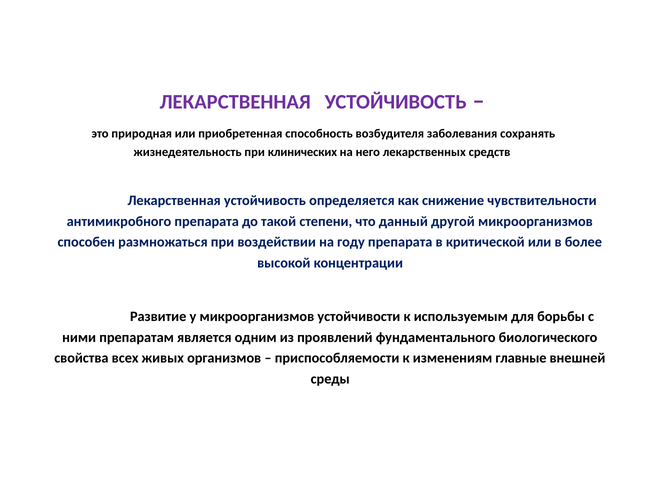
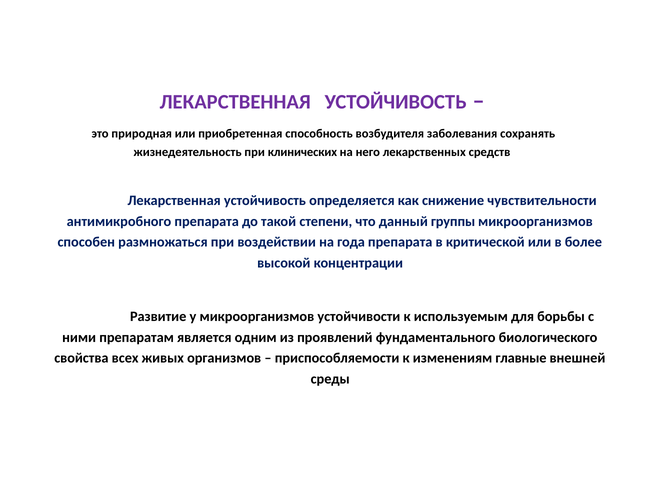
другой: другой -> группы
году: году -> года
